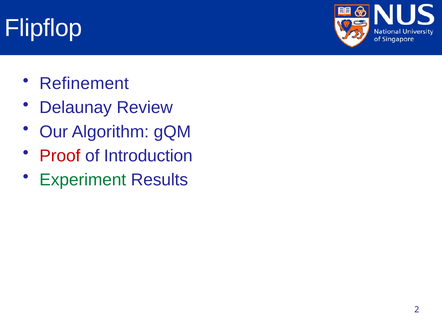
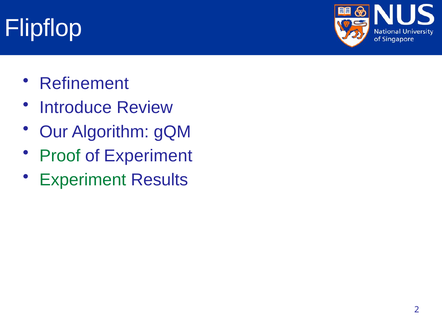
Delaunay: Delaunay -> Introduce
Proof colour: red -> green
of Introduction: Introduction -> Experiment
